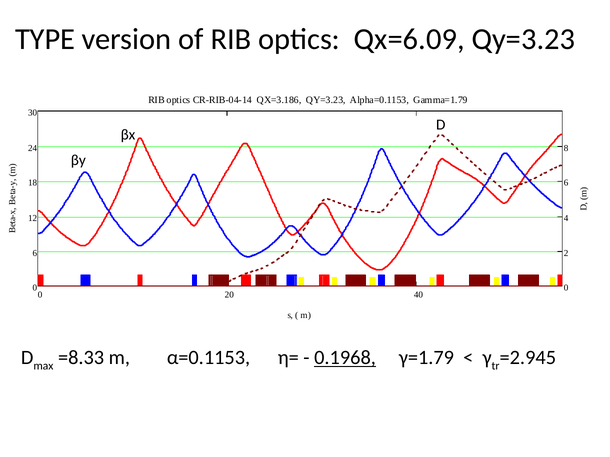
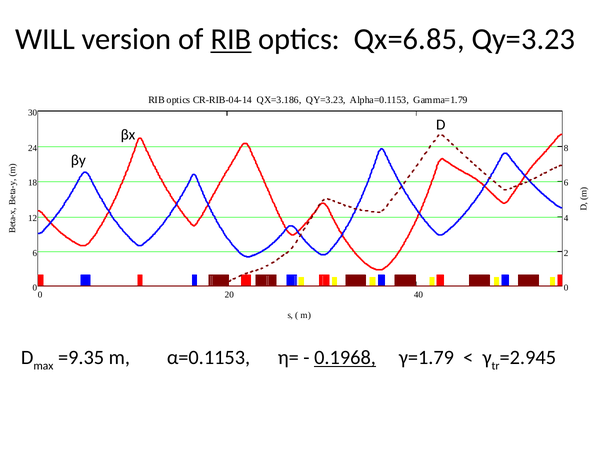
TYPE: TYPE -> WILL
RIB at (231, 39) underline: none -> present
Qx=6.09: Qx=6.09 -> Qx=6.85
=8.33: =8.33 -> =9.35
